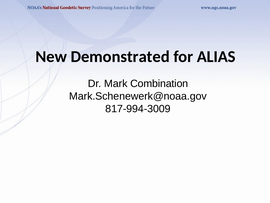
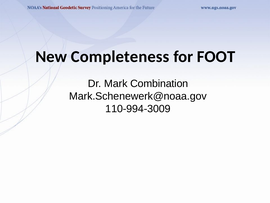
Demonstrated: Demonstrated -> Completeness
ALIAS: ALIAS -> FOOT
817-994-3009: 817-994-3009 -> 110-994-3009
